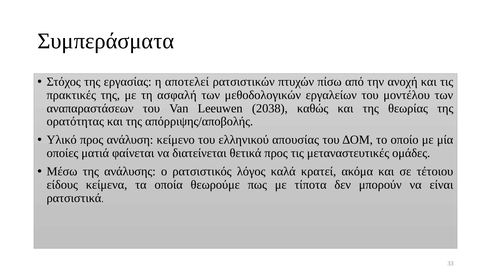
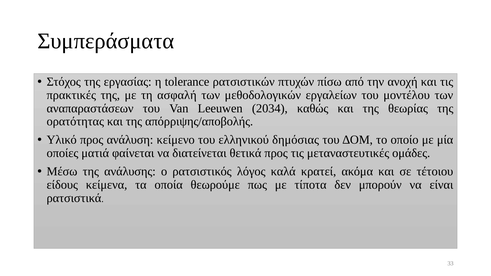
αποτελεί: αποτελεί -> tolerance
2038: 2038 -> 2034
απουσίας: απουσίας -> δημόσιας
